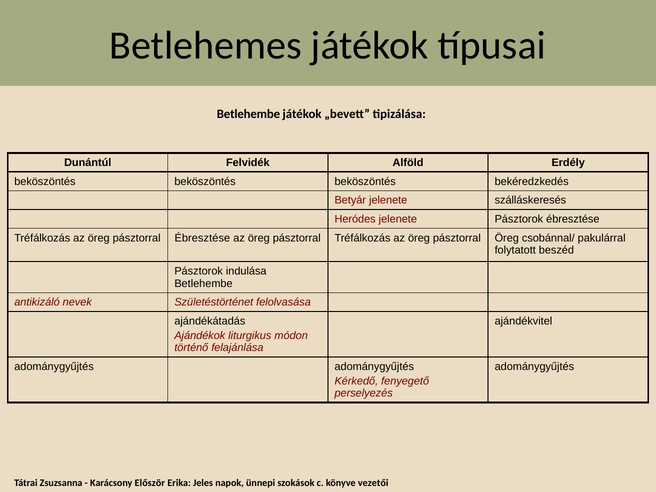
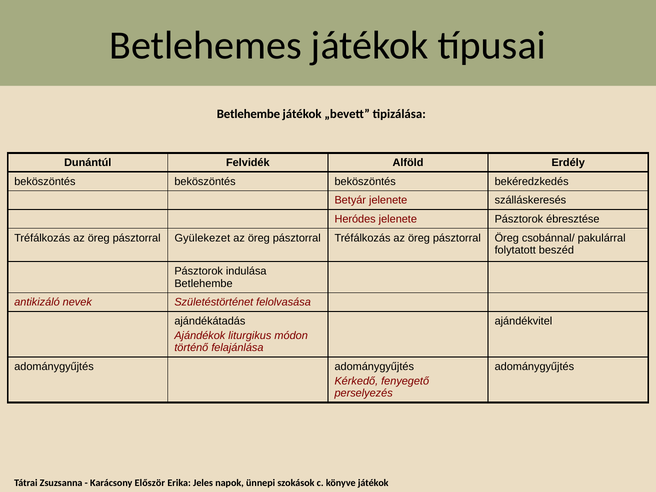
pásztorral Ébresztése: Ébresztése -> Gyülekezet
könyve vezetői: vezetői -> játékok
